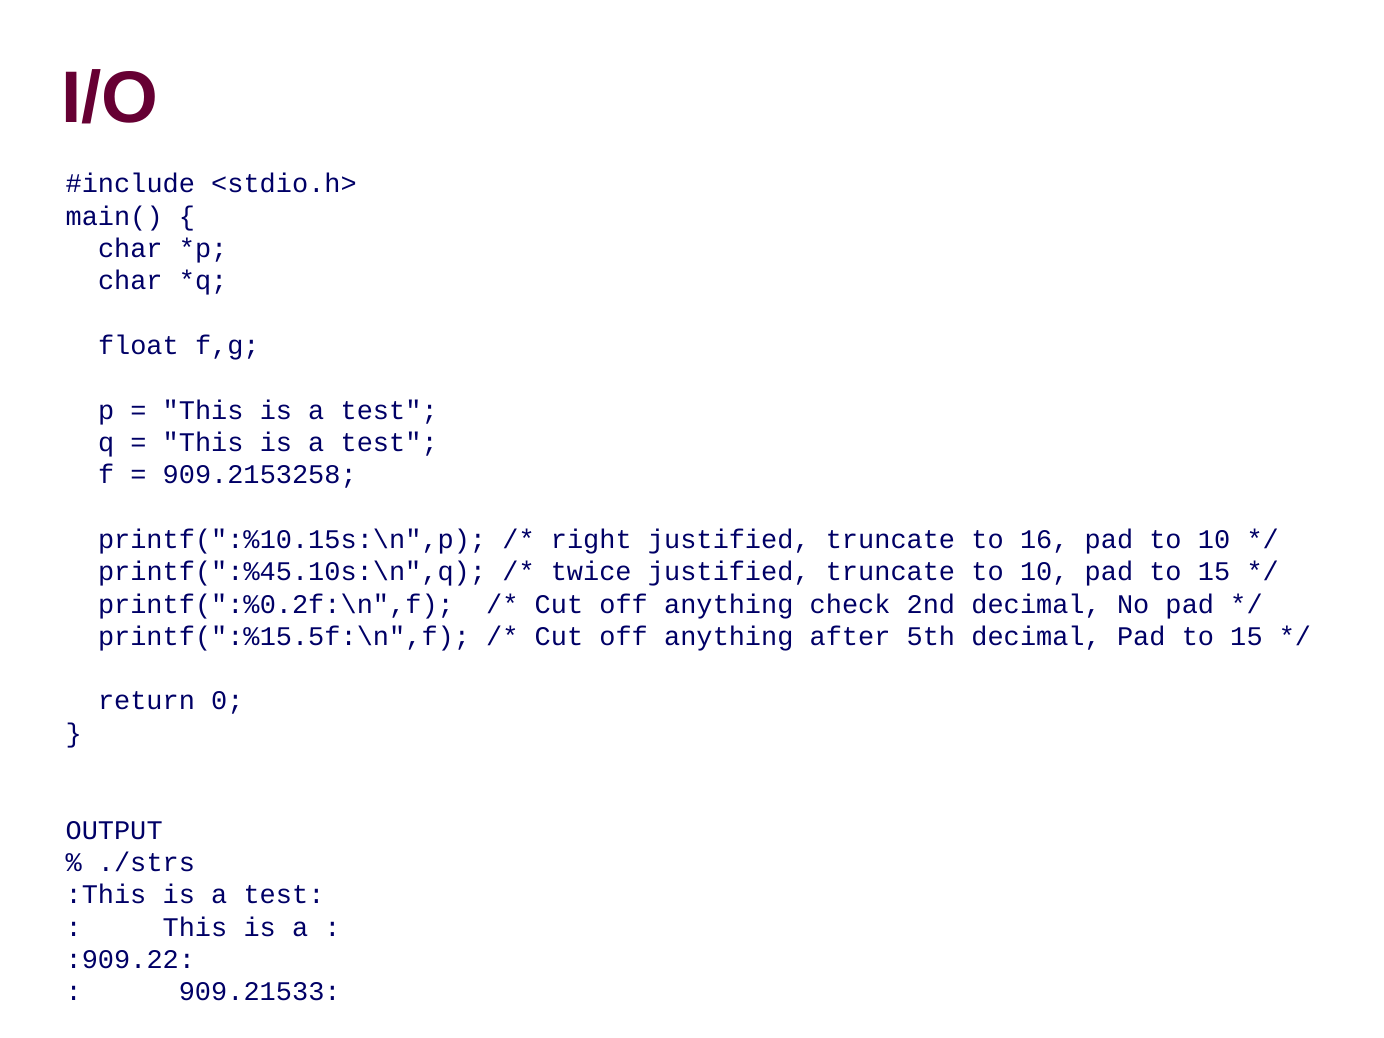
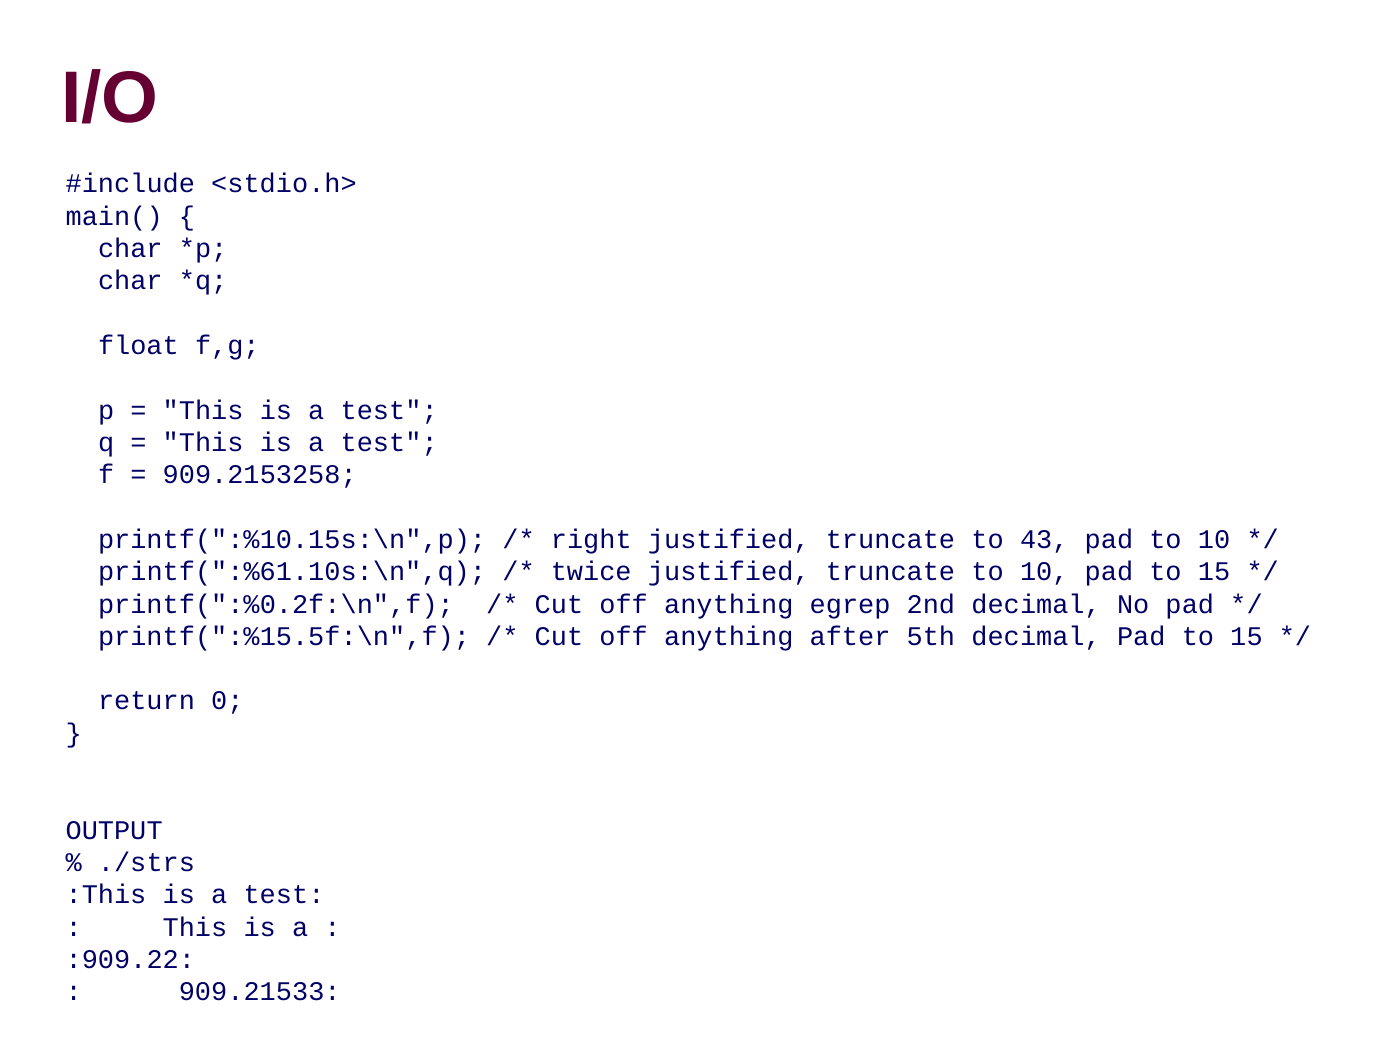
16: 16 -> 43
printf(":%45.10s:\n",q: printf(":%45.10s:\n",q -> printf(":%61.10s:\n",q
check: check -> egrep
